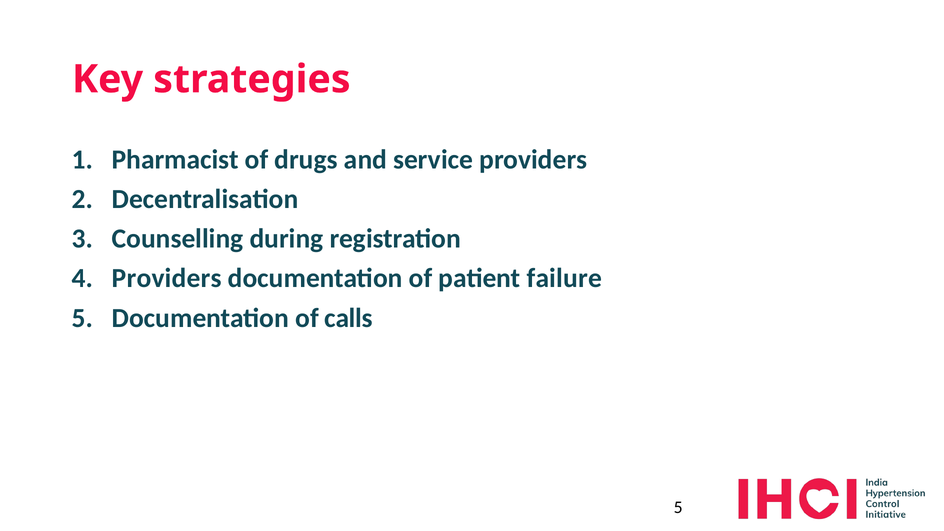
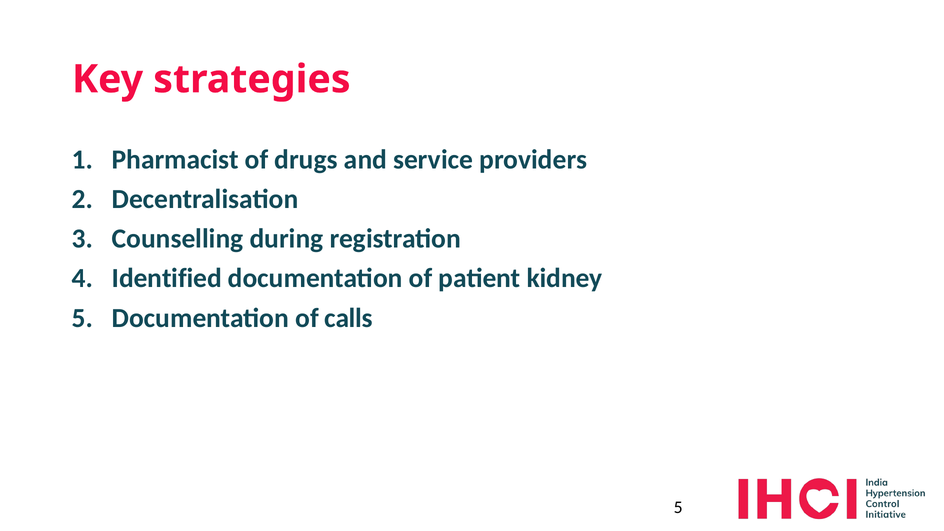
Providers at (167, 278): Providers -> Identified
failure: failure -> kidney
